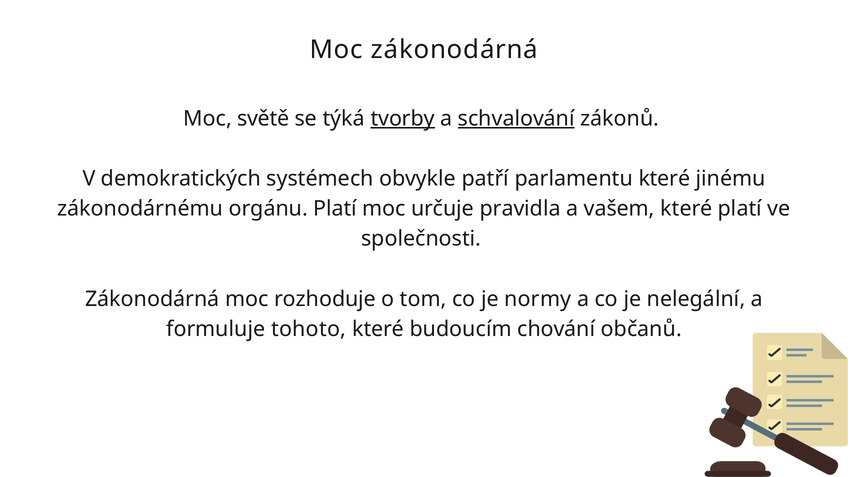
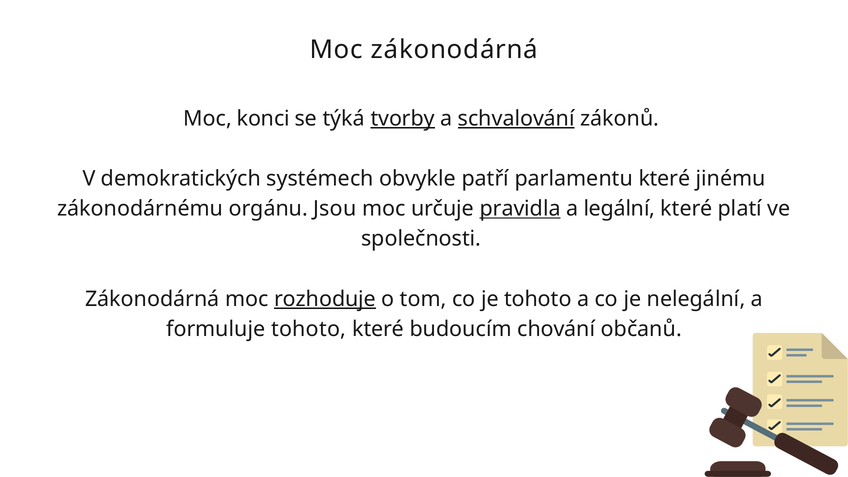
světě: světě -> konci
orgánu Platí: Platí -> Jsou
pravidla underline: none -> present
vašem: vašem -> legální
rozhoduje underline: none -> present
je normy: normy -> tohoto
